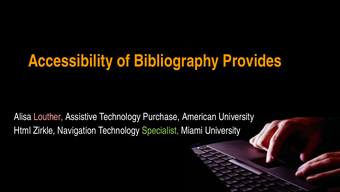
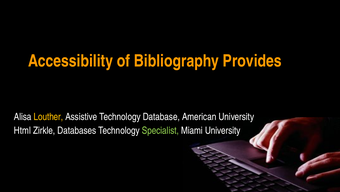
Louther colour: pink -> yellow
Purchase: Purchase -> Database
Navigation: Navigation -> Databases
